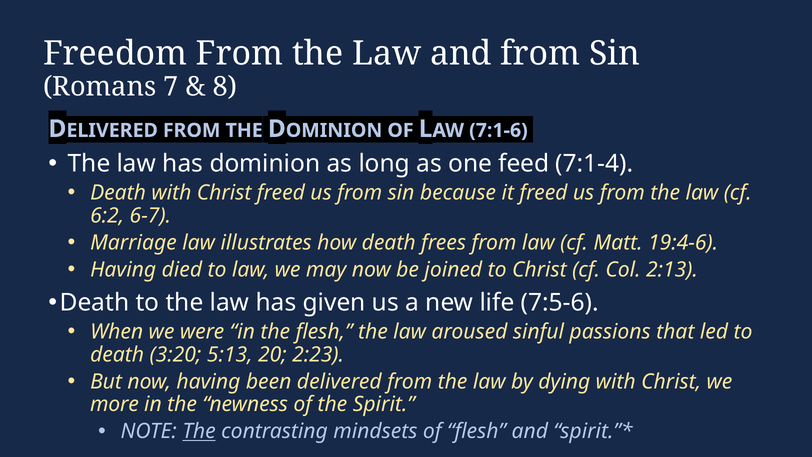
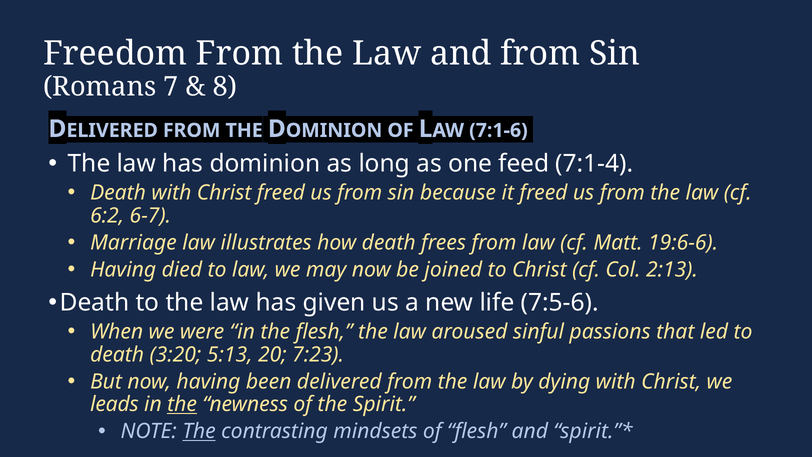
19:4-6: 19:4-6 -> 19:6-6
2:23: 2:23 -> 7:23
more: more -> leads
the at (182, 404) underline: none -> present
